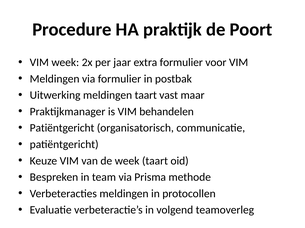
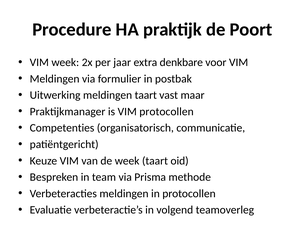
extra formulier: formulier -> denkbare
VIM behandelen: behandelen -> protocollen
Patiëntgericht at (62, 128): Patiëntgericht -> Competenties
